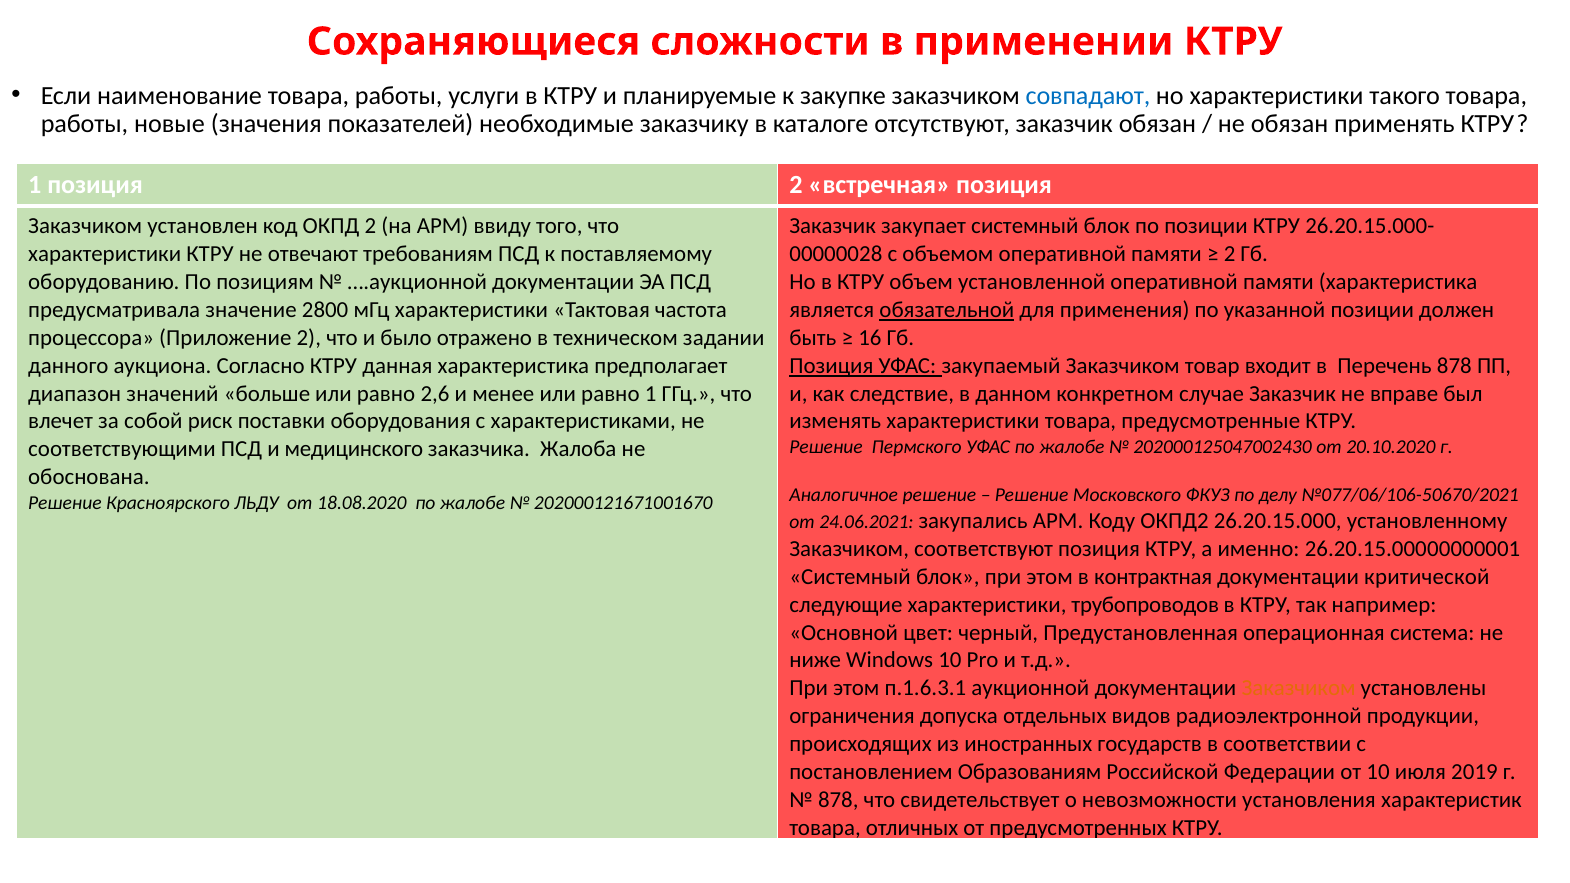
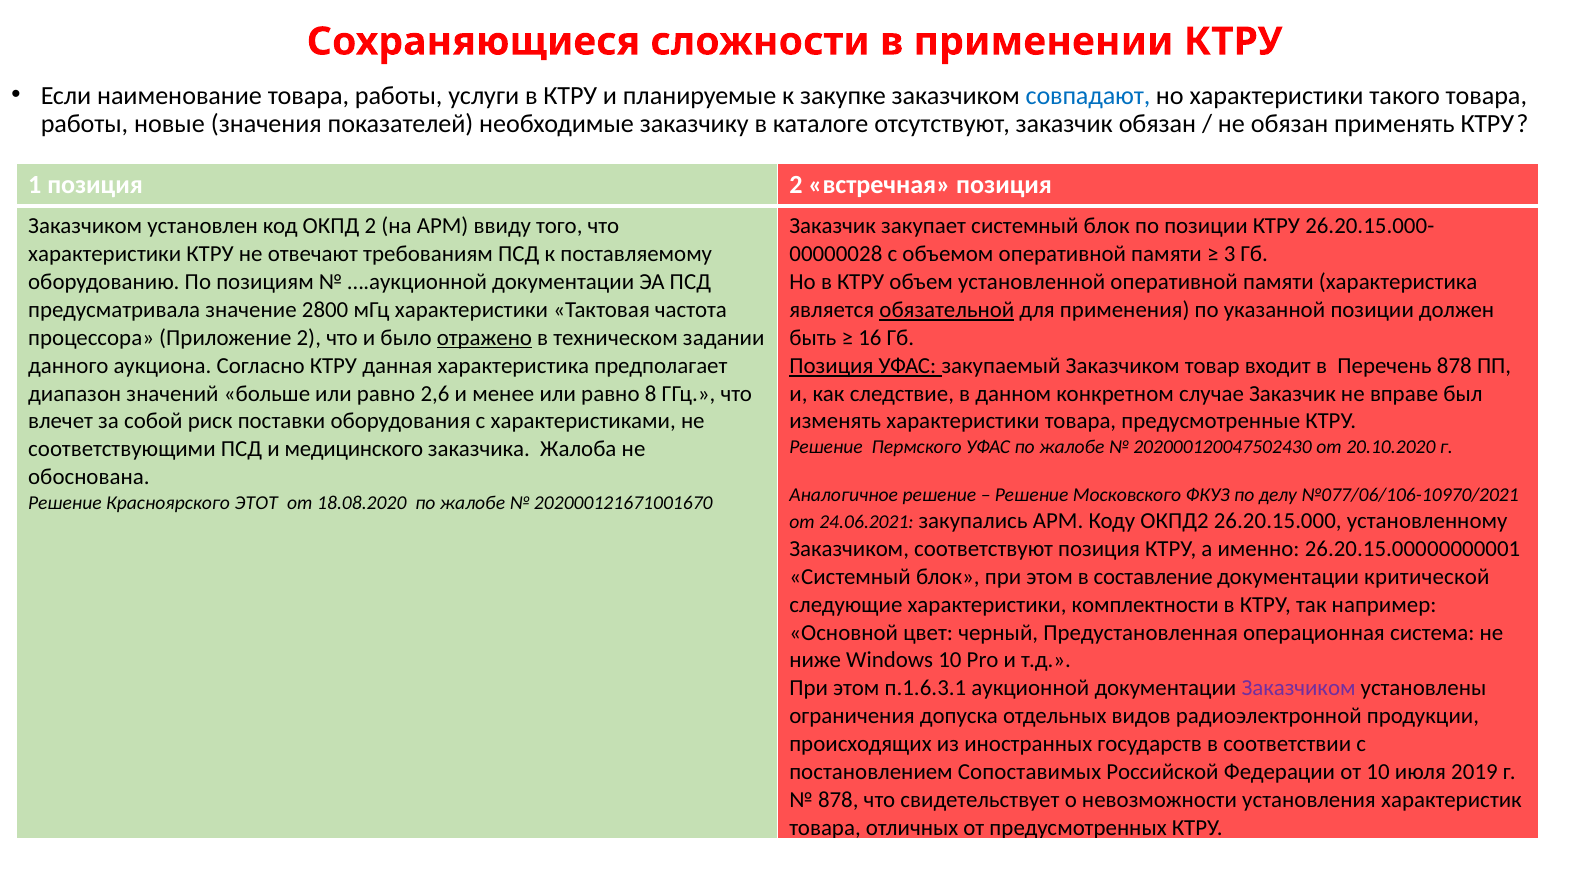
2 at (1230, 254): 2 -> 3
отражено underline: none -> present
равно 1: 1 -> 8
202000125047002430: 202000125047002430 -> 202000120047502430
№077/06/106-50670/2021: №077/06/106-50670/2021 -> №077/06/106-10970/2021
ЛЬДУ: ЛЬДУ -> ЭТОТ
контрактная: контрактная -> составление
трубопроводов: трубопроводов -> комплектности
Заказчиком at (1299, 688) colour: orange -> purple
Образованиям: Образованиям -> Сопоставимых
